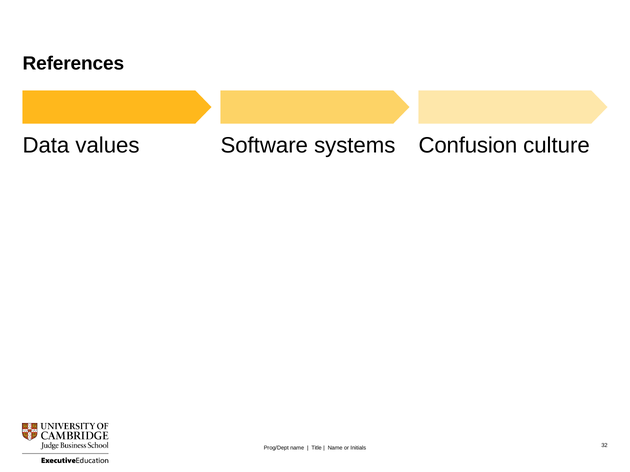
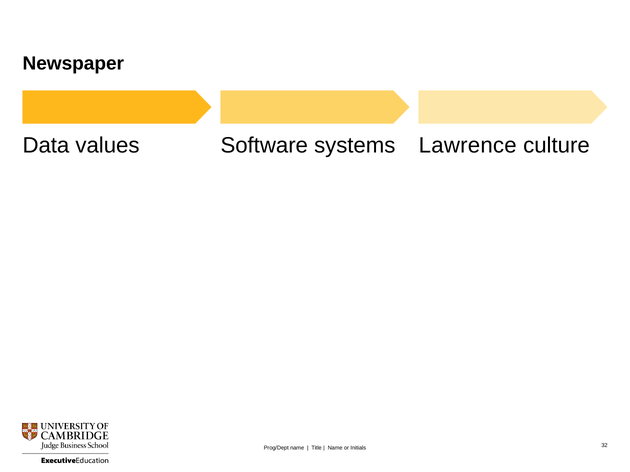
References: References -> Newspaper
Confusion: Confusion -> Lawrence
